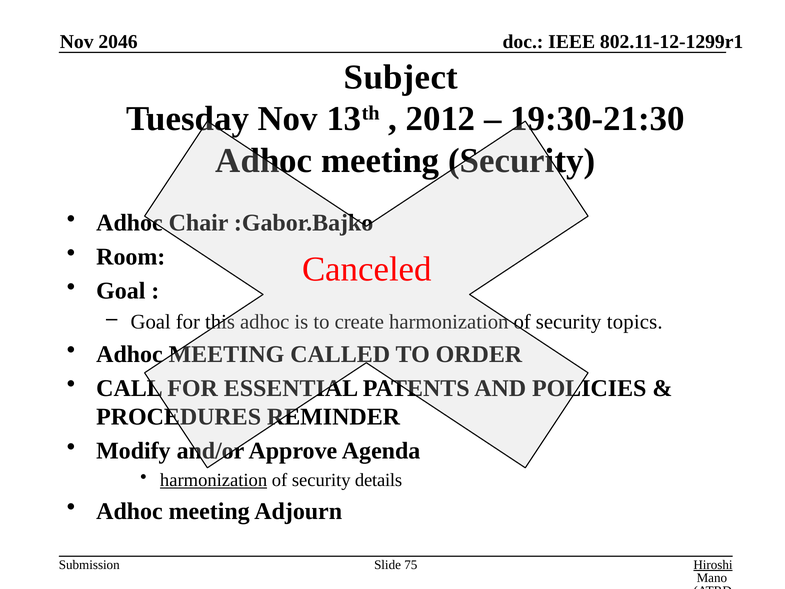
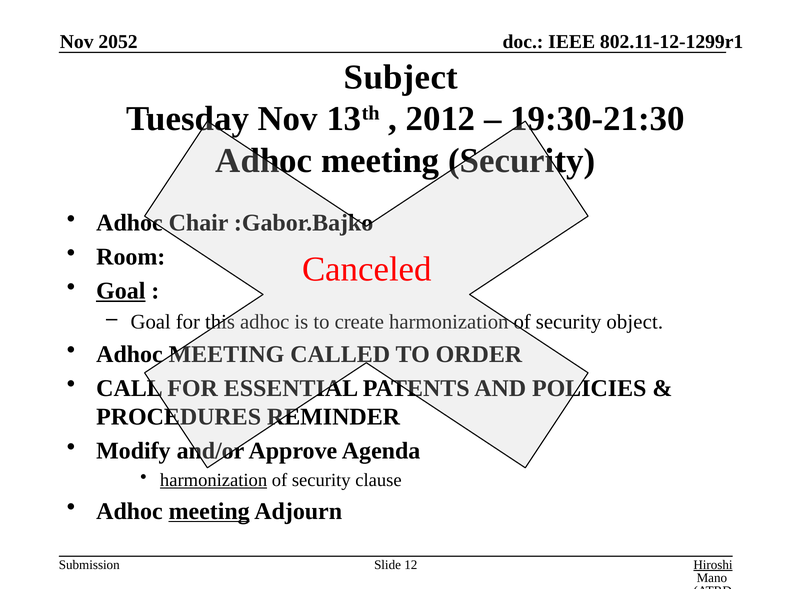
2046: 2046 -> 2052
Goal at (121, 291) underline: none -> present
topics: topics -> object
details: details -> clause
meeting at (209, 511) underline: none -> present
75: 75 -> 12
